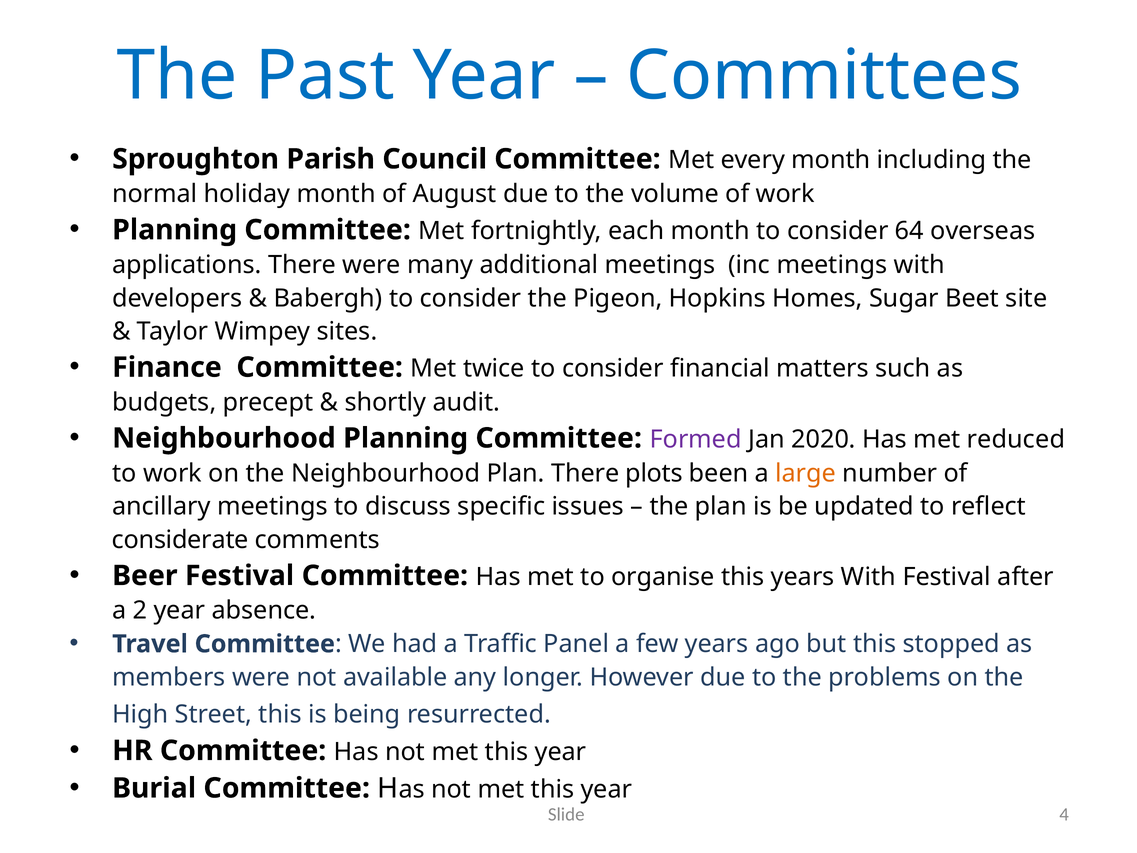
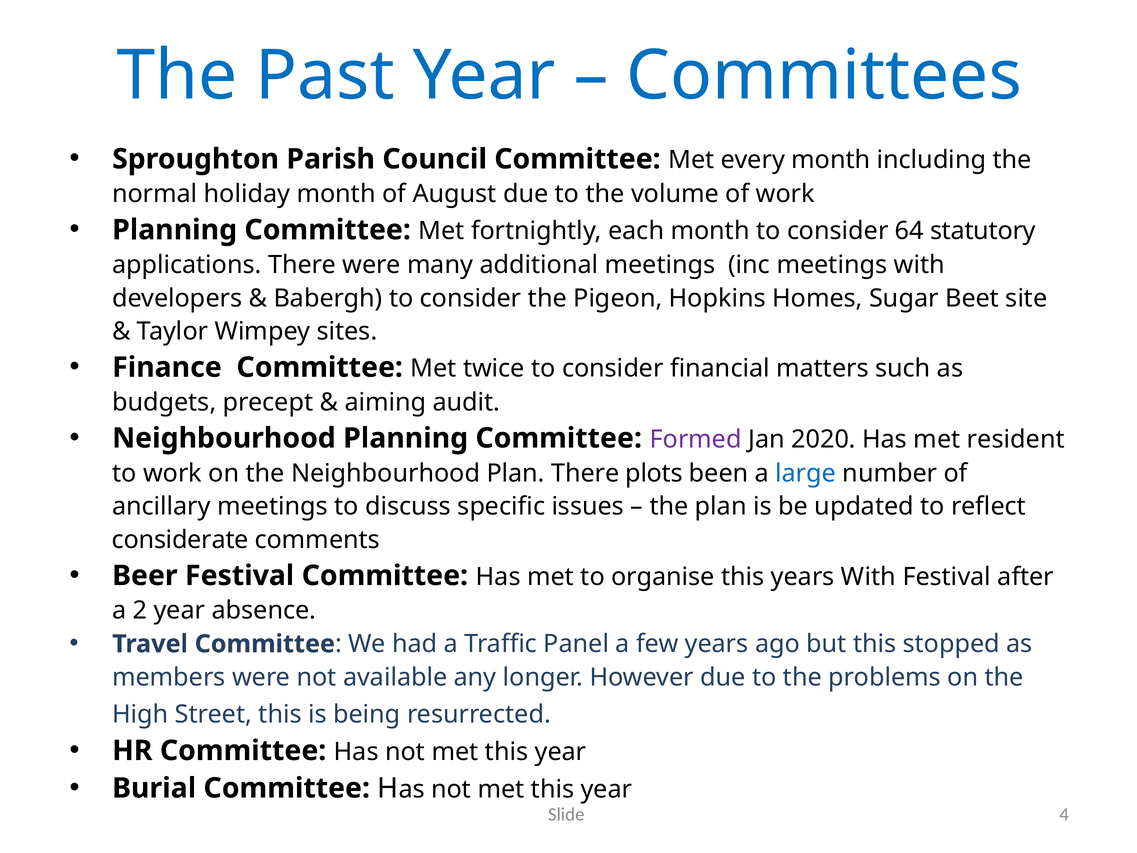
overseas: overseas -> statutory
shortly: shortly -> aiming
reduced: reduced -> resident
large colour: orange -> blue
